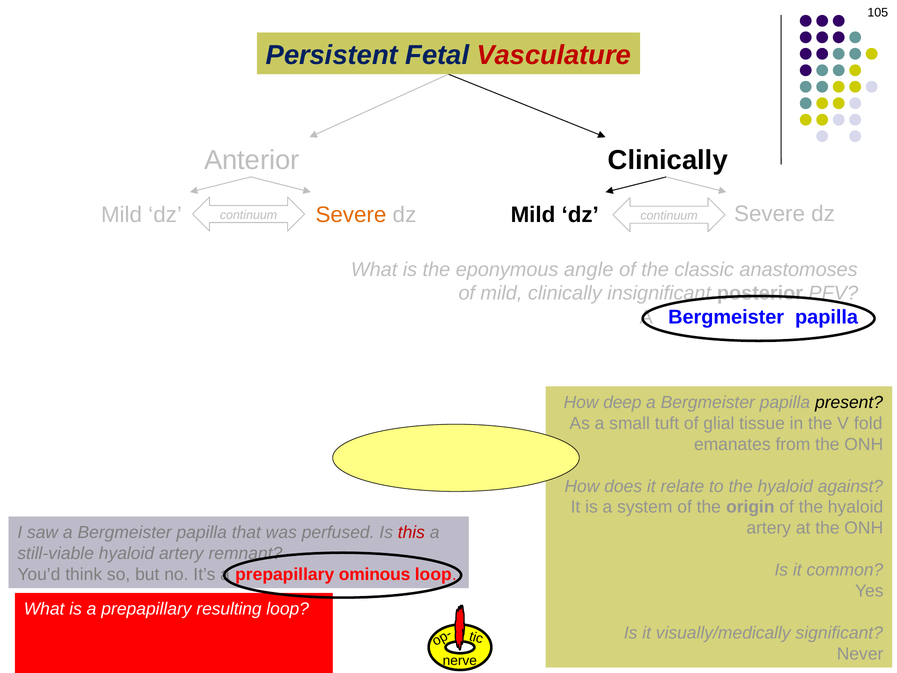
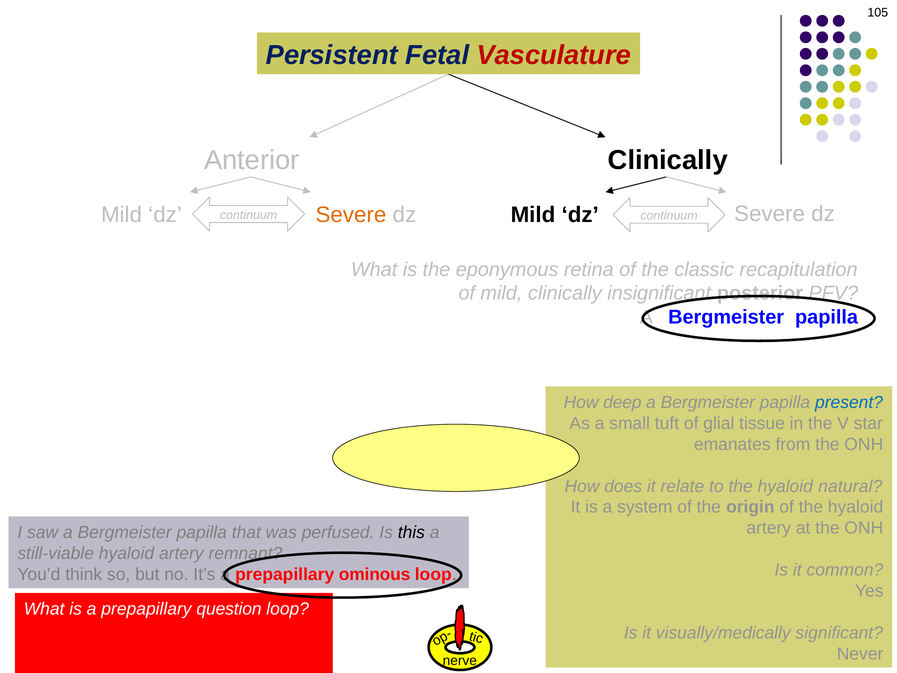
angle: angle -> retina
anastomoses: anastomoses -> recapitulation
present colour: black -> blue
fold: fold -> star
against: against -> natural
this colour: red -> black
resulting: resulting -> question
